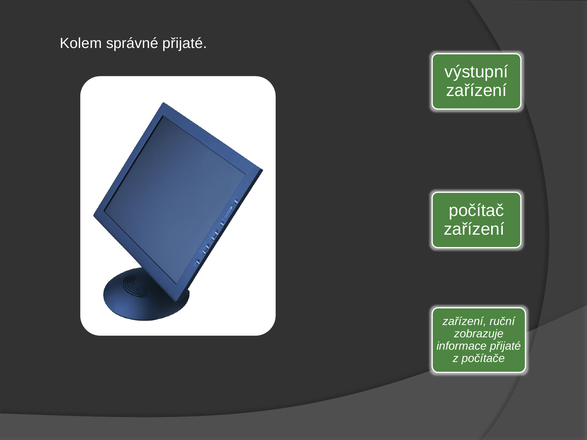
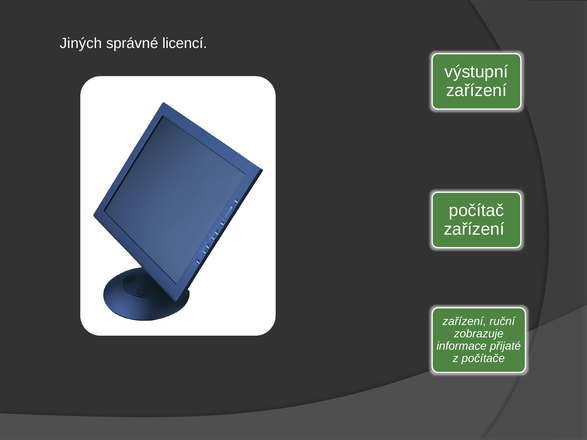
Kolem: Kolem -> Jiných
správné přijaté: přijaté -> licencí
